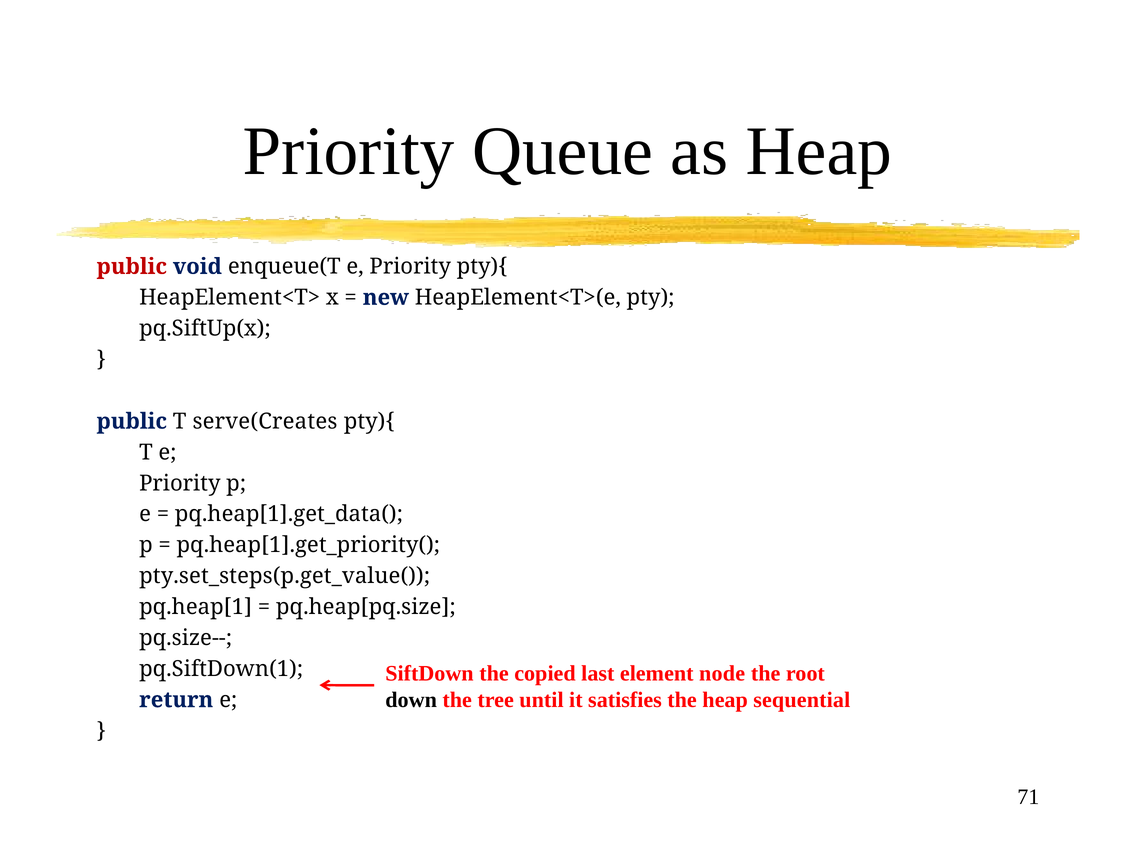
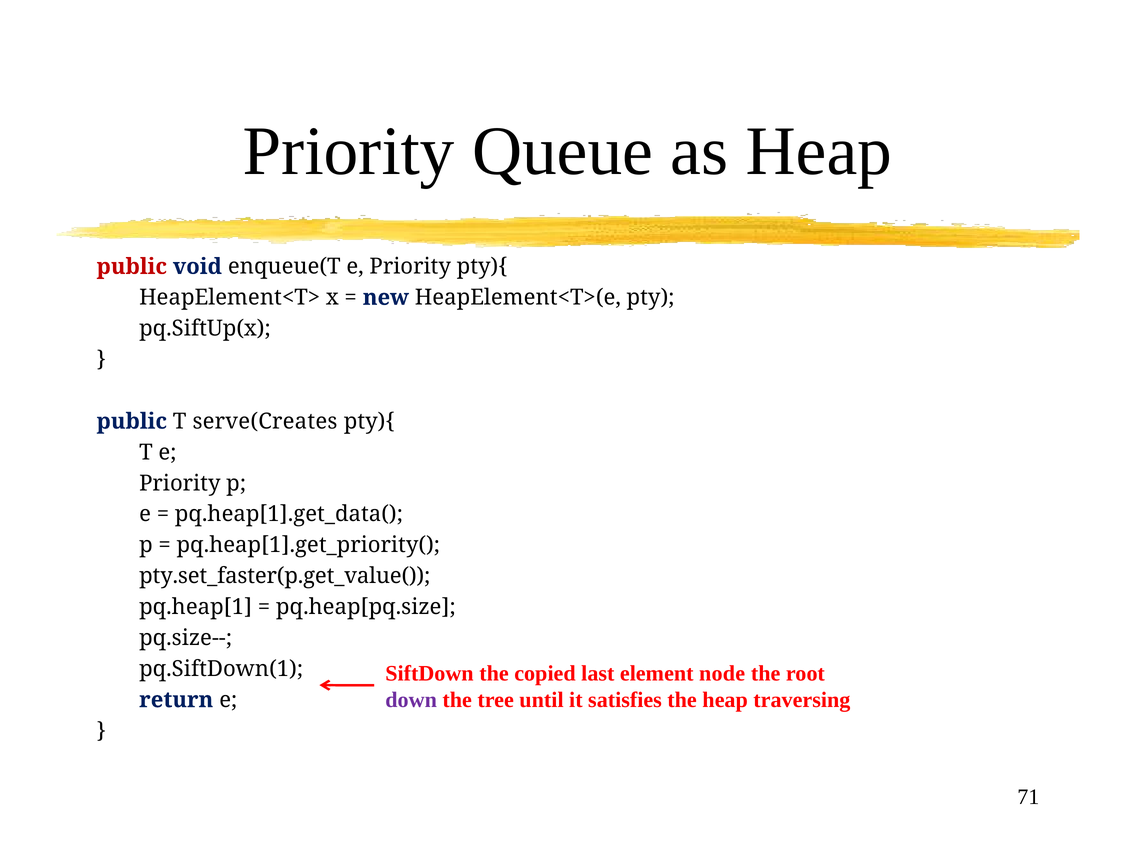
pty.set_steps(p.get_value(: pty.set_steps(p.get_value( -> pty.set_faster(p.get_value(
down colour: black -> purple
sequential: sequential -> traversing
